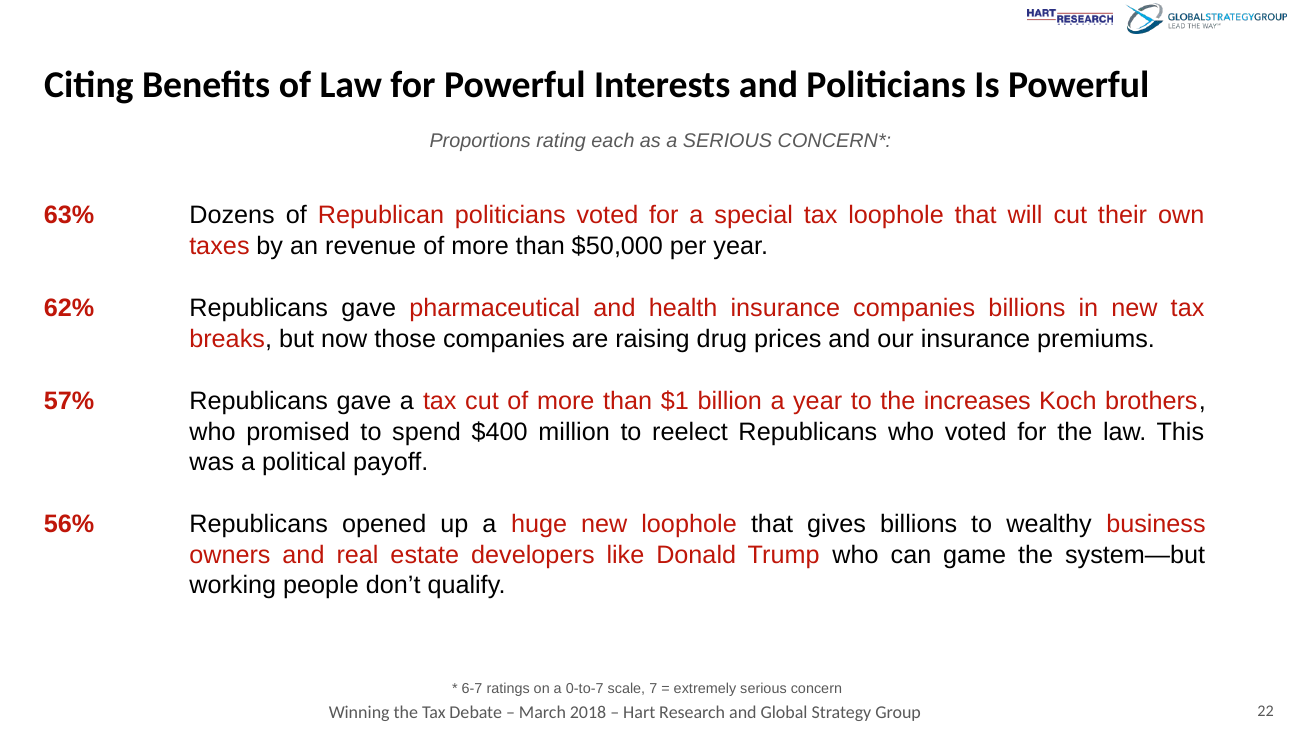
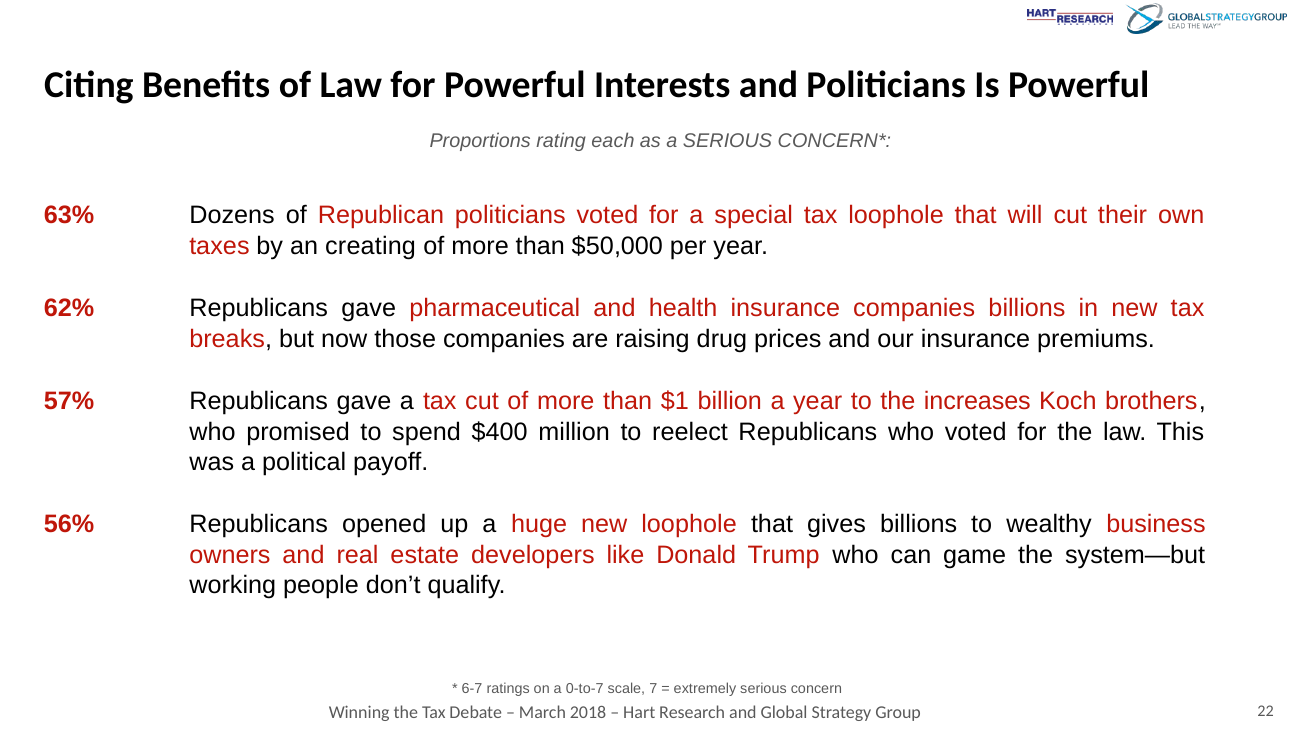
revenue: revenue -> creating
